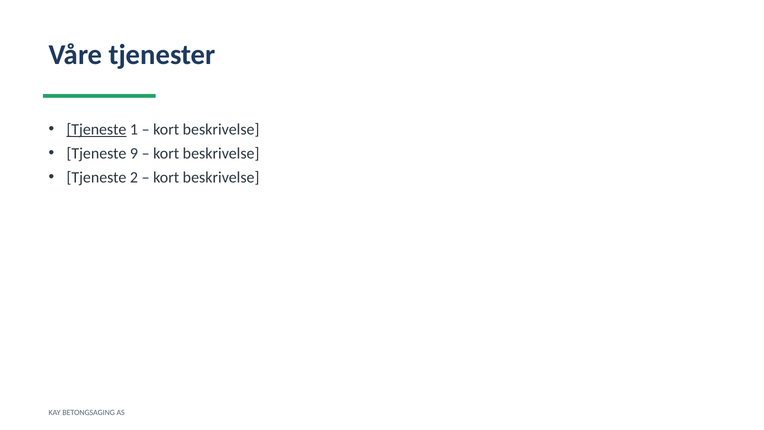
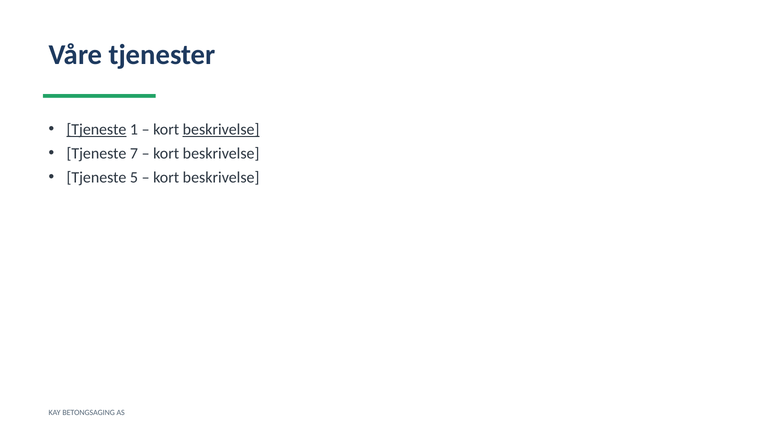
beskrivelse at (221, 129) underline: none -> present
9: 9 -> 7
2: 2 -> 5
